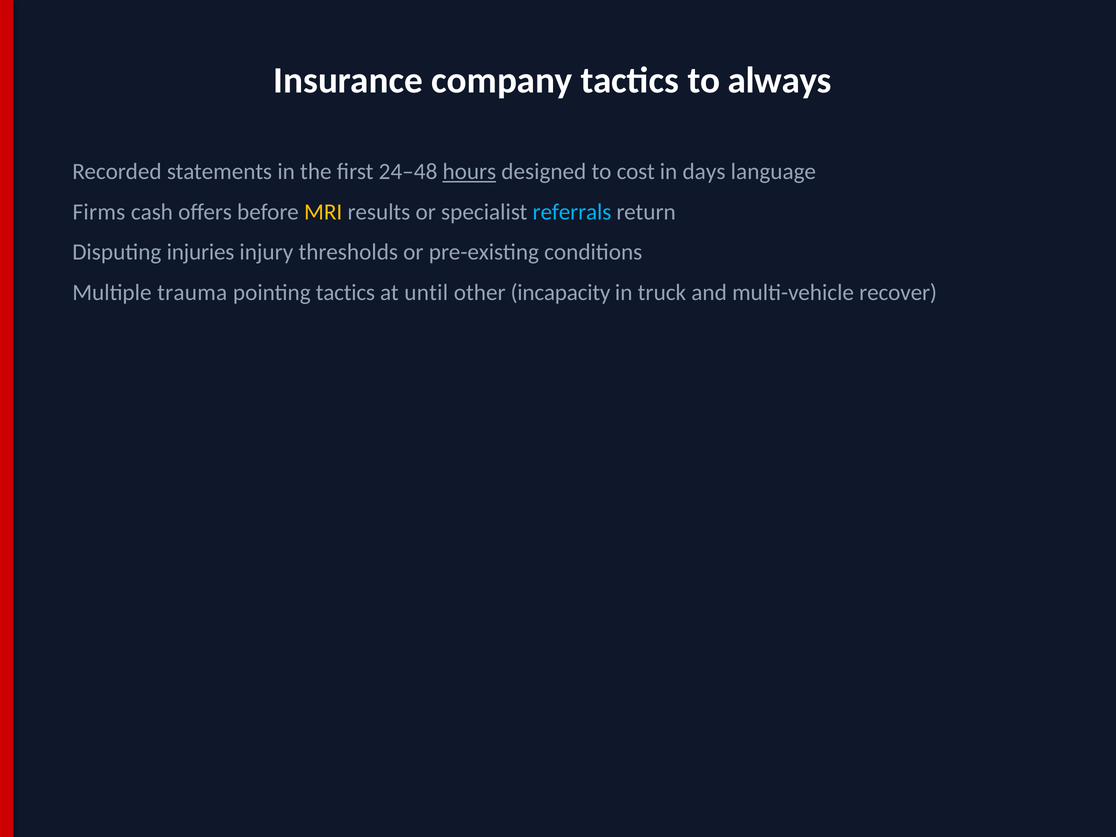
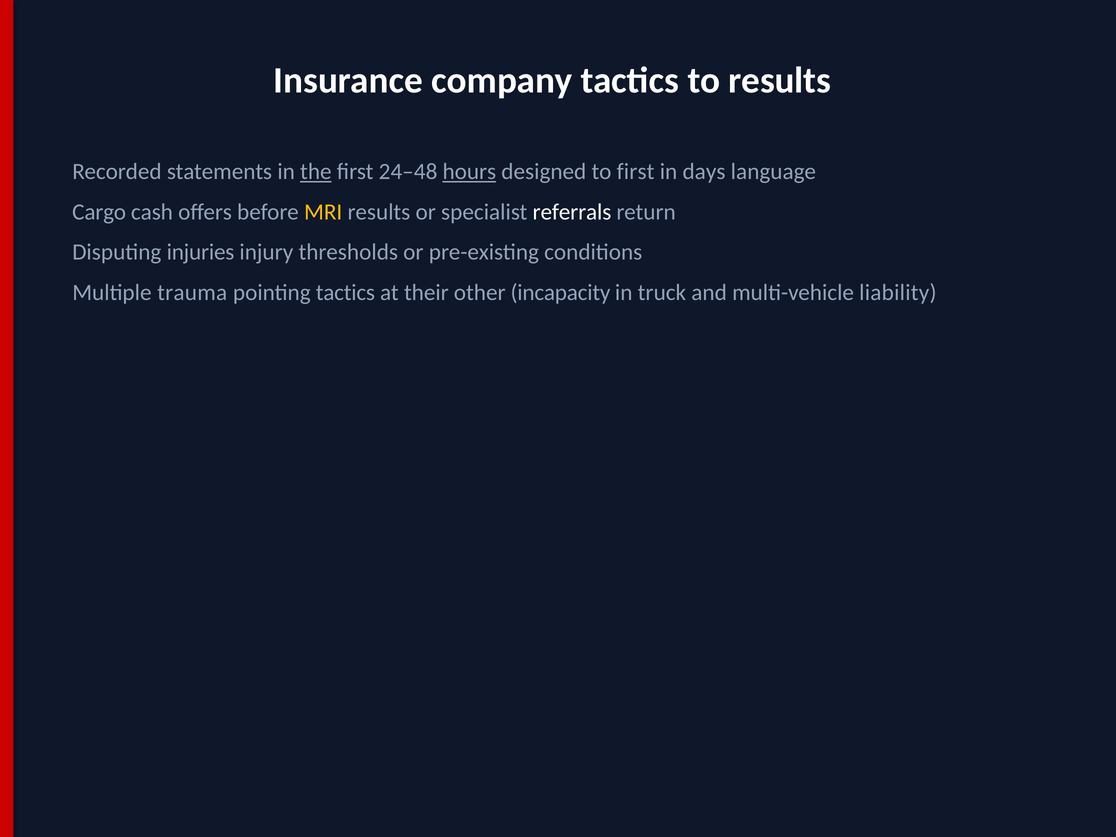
to always: always -> results
the underline: none -> present
to cost: cost -> first
Firms: Firms -> Cargo
referrals colour: light blue -> white
until: until -> their
recover: recover -> liability
